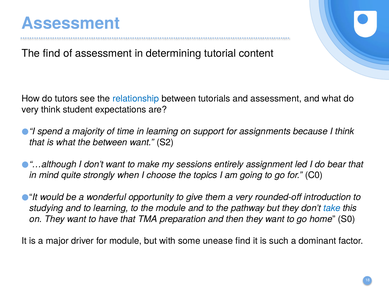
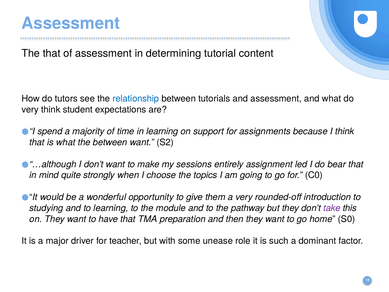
The find: find -> that
take colour: blue -> purple
for module: module -> teacher
unease find: find -> role
